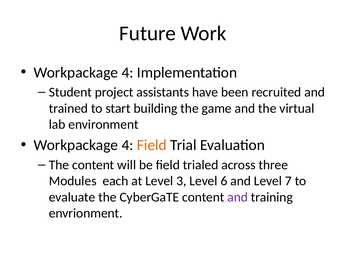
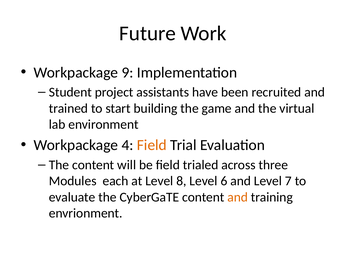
4 at (127, 73): 4 -> 9
3: 3 -> 8
and at (238, 197) colour: purple -> orange
